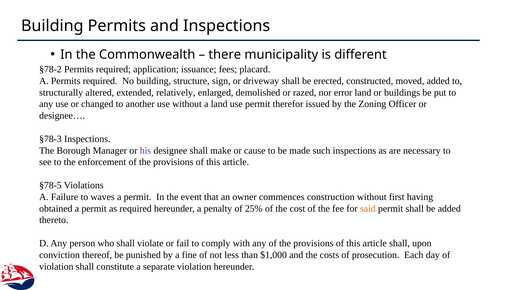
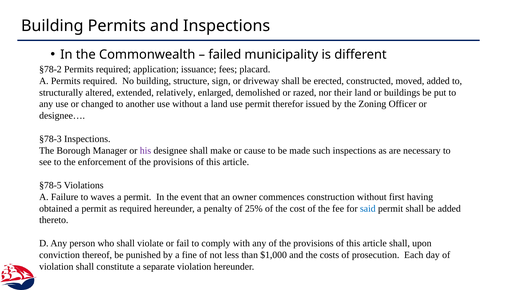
there: there -> failed
error: error -> their
said colour: orange -> blue
